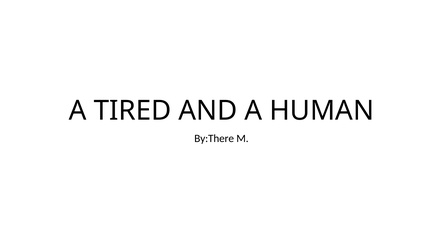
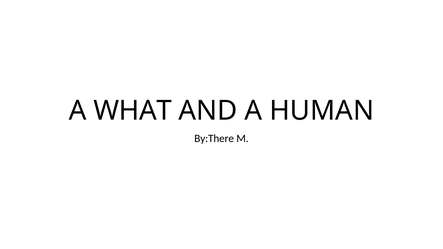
TIRED: TIRED -> WHAT
